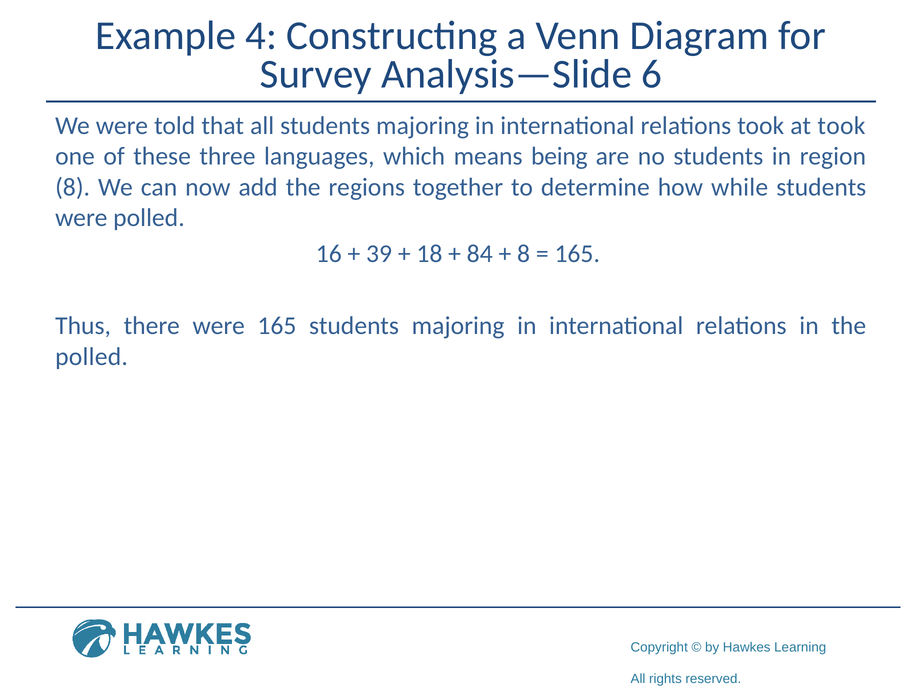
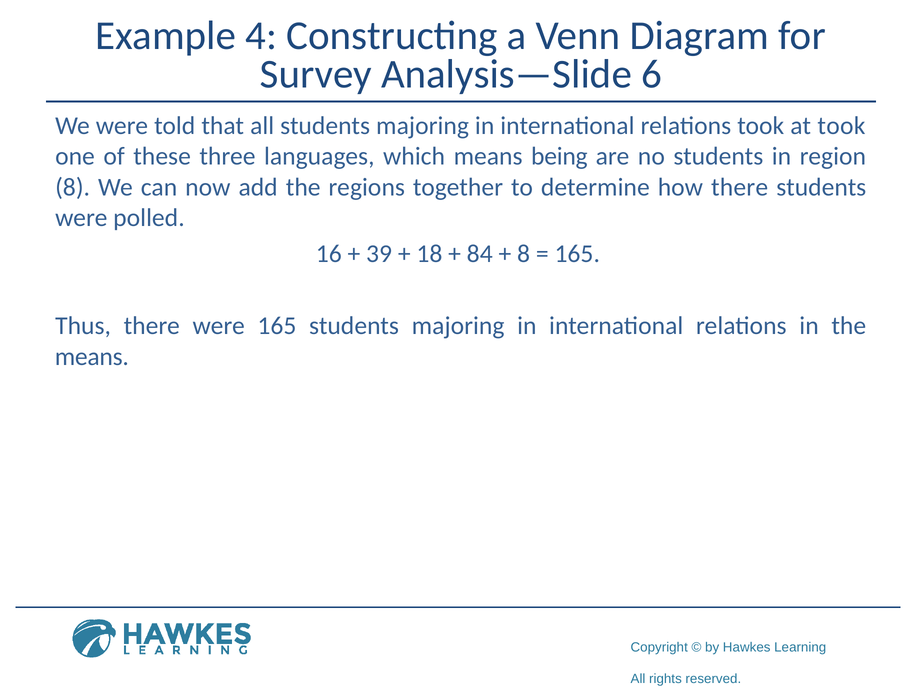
how while: while -> there
polled at (92, 356): polled -> means
